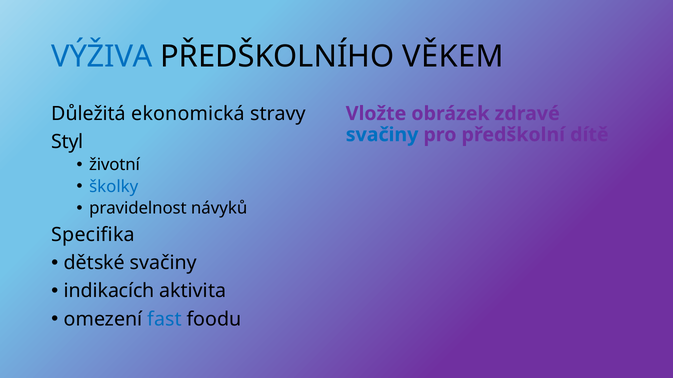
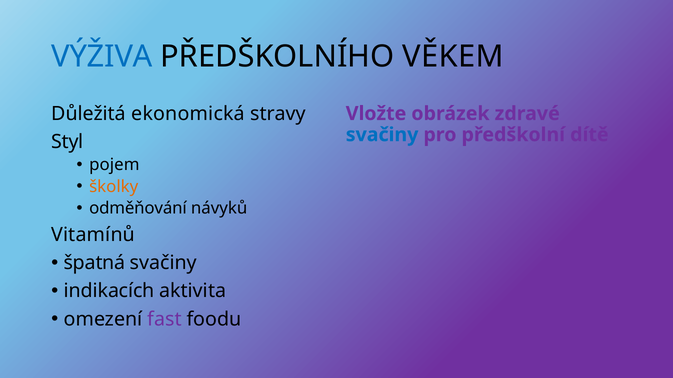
životní: životní -> pojem
školky colour: blue -> orange
pravidelnost: pravidelnost -> odměňování
Specifika: Specifika -> Vitamínů
dětské: dětské -> špatná
fast colour: blue -> purple
